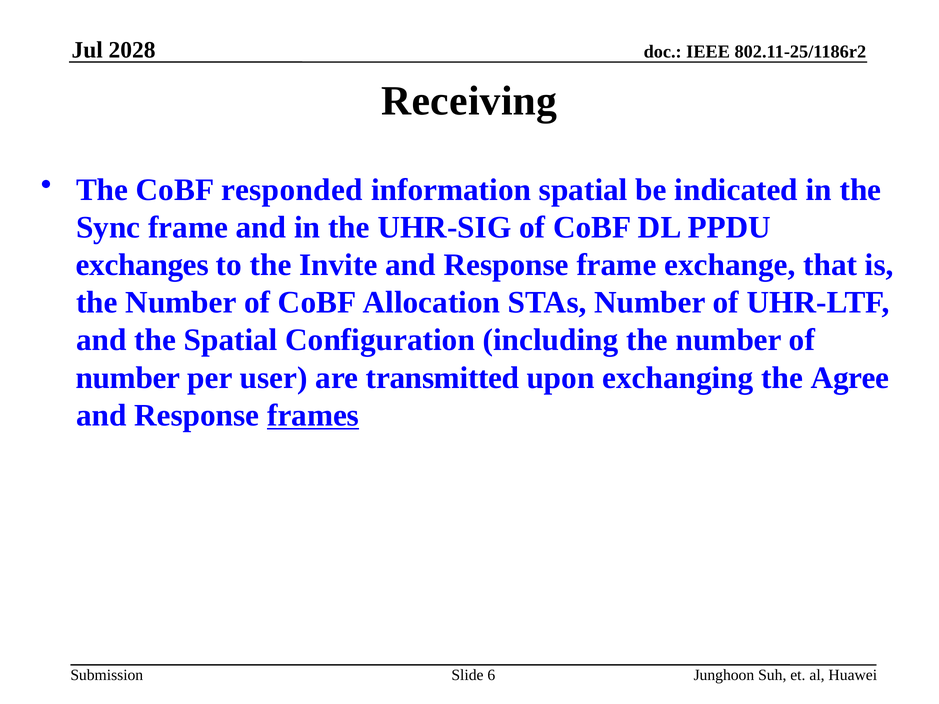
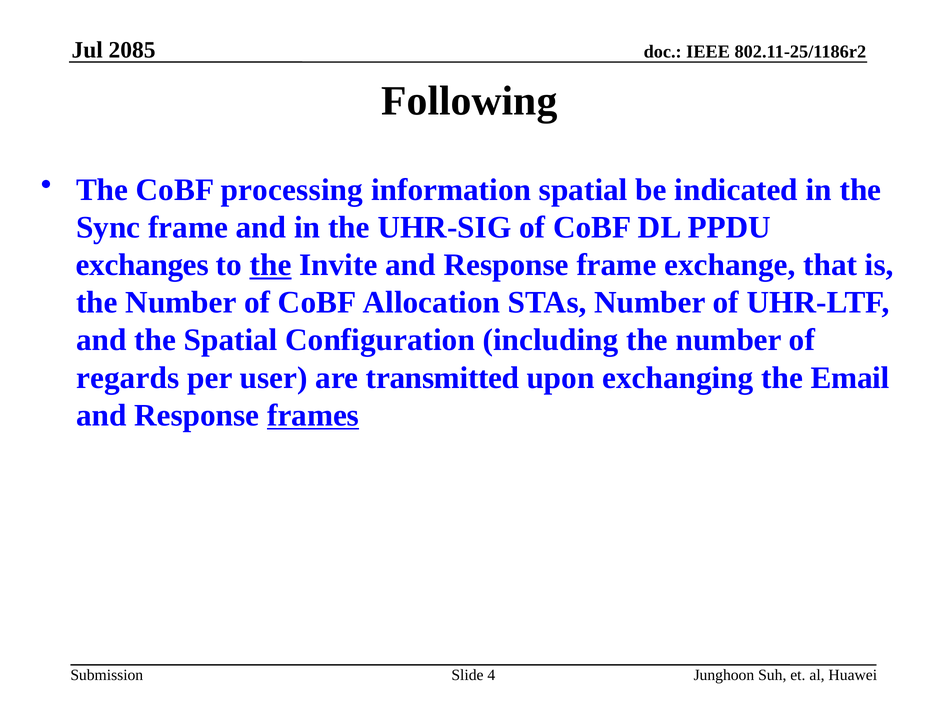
2028: 2028 -> 2085
Receiving: Receiving -> Following
responded: responded -> processing
the at (271, 265) underline: none -> present
number at (128, 378): number -> regards
Agree: Agree -> Email
6: 6 -> 4
